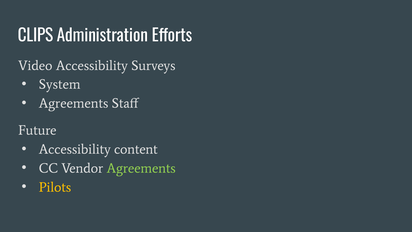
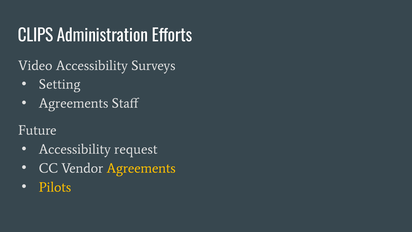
System: System -> Setting
content: content -> request
Agreements at (141, 168) colour: light green -> yellow
